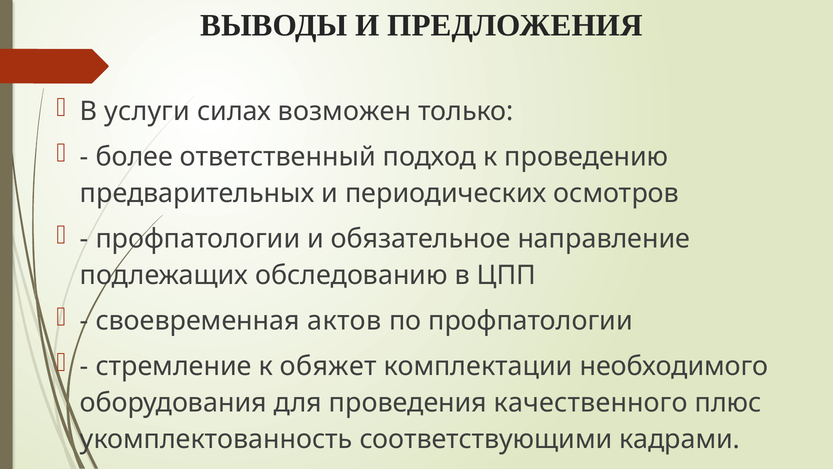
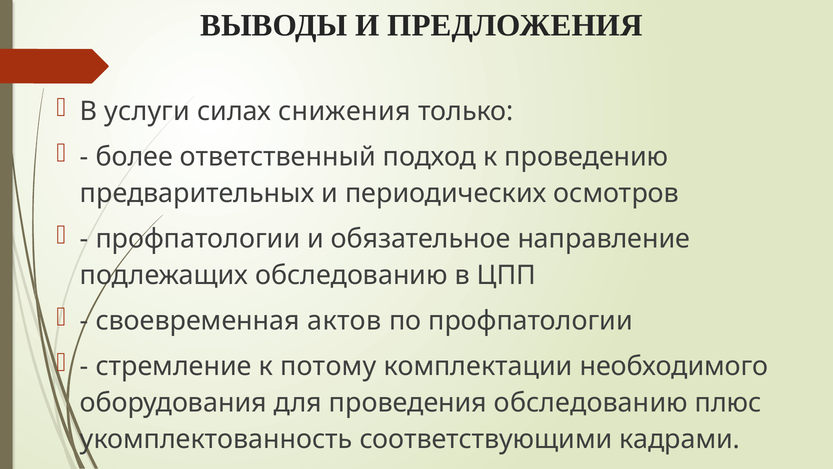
возможен: возможен -> снижения
обяжет: обяжет -> потому
проведения качественного: качественного -> обследованию
